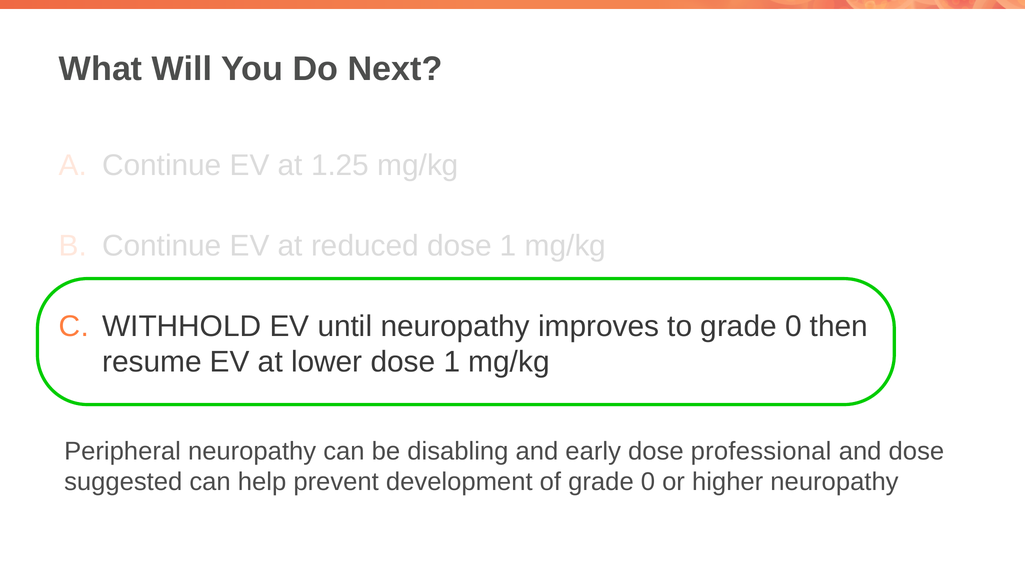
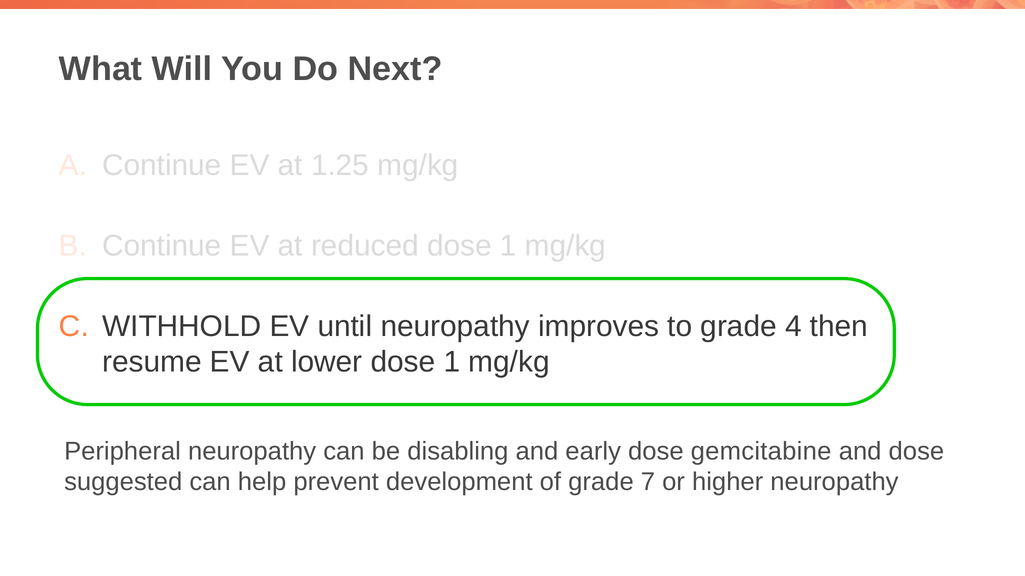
to grade 0: 0 -> 4
professional: professional -> gemcitabine
of grade 0: 0 -> 7
